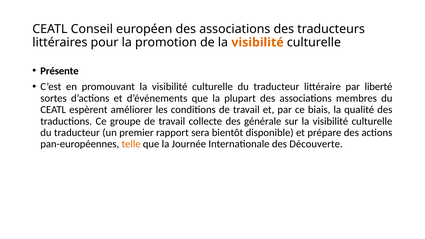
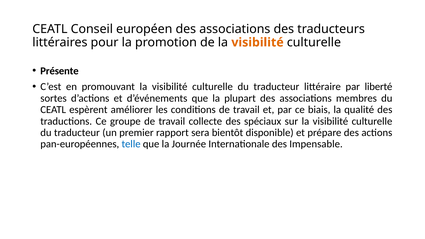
générale: générale -> spéciaux
telle colour: orange -> blue
Découverte: Découverte -> Impensable
